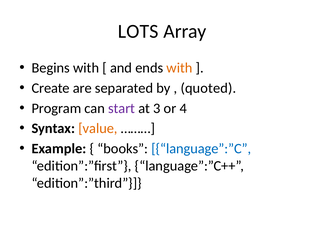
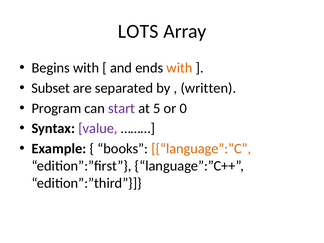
Create: Create -> Subset
quoted: quoted -> written
3: 3 -> 5
4: 4 -> 0
value colour: orange -> purple
language”:”C colour: blue -> orange
